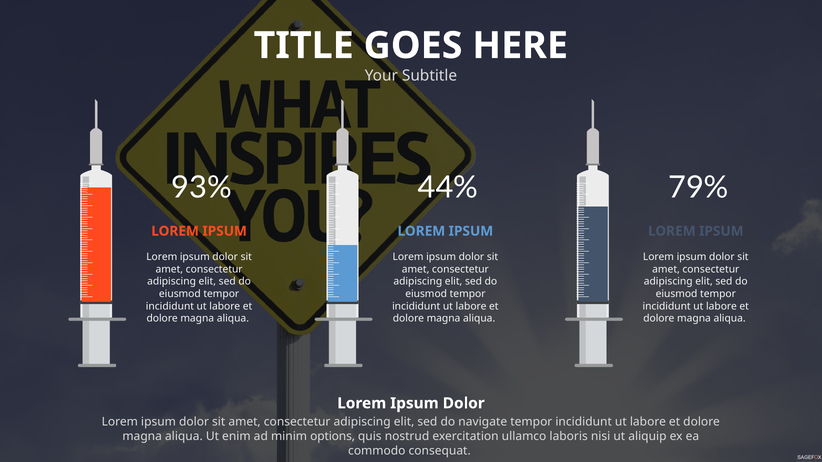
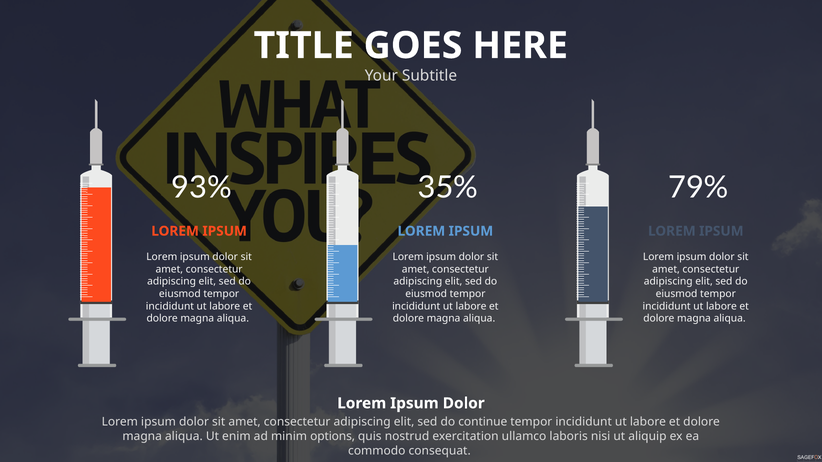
44%: 44% -> 35%
navigate: navigate -> continue
